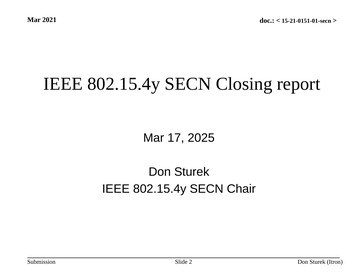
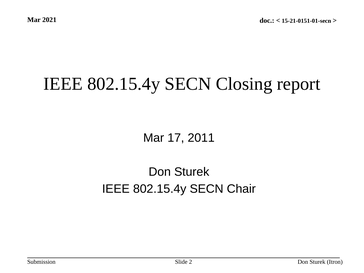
2025: 2025 -> 2011
